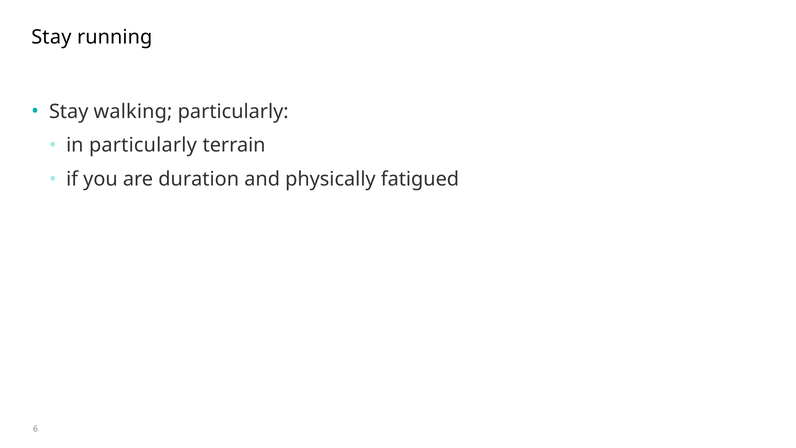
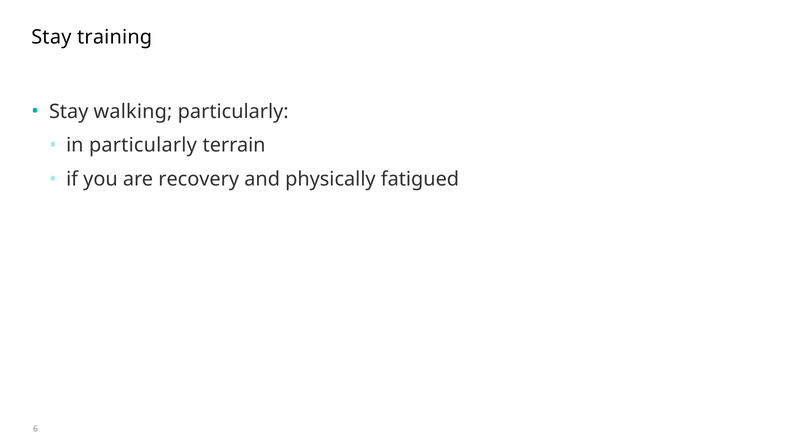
running: running -> training
duration: duration -> recovery
